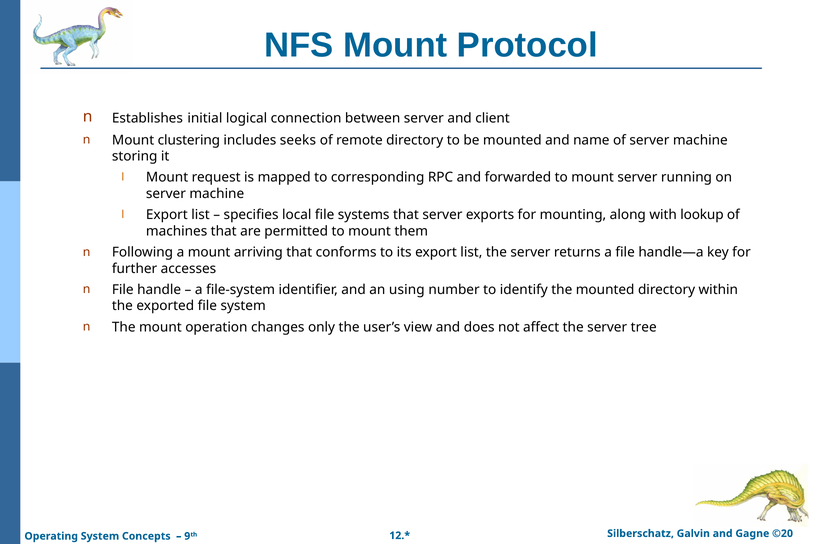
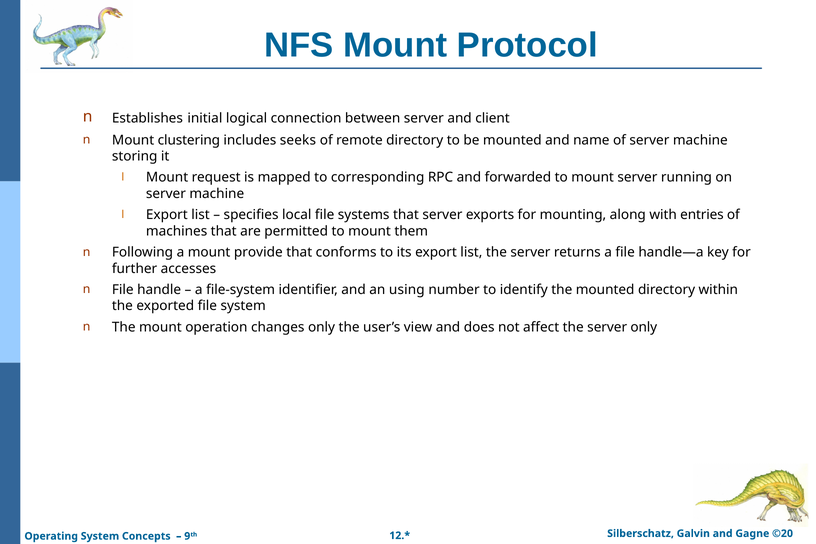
lookup: lookup -> entries
arriving: arriving -> provide
server tree: tree -> only
